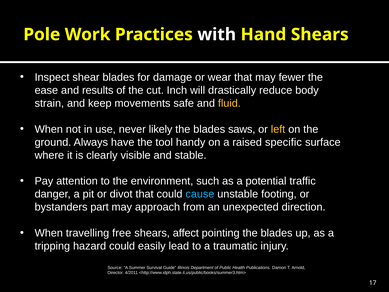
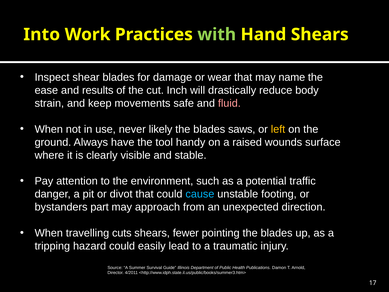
Pole: Pole -> Into
with colour: white -> light green
fewer: fewer -> name
fluid colour: yellow -> pink
specific: specific -> wounds
free: free -> cuts
affect: affect -> fewer
